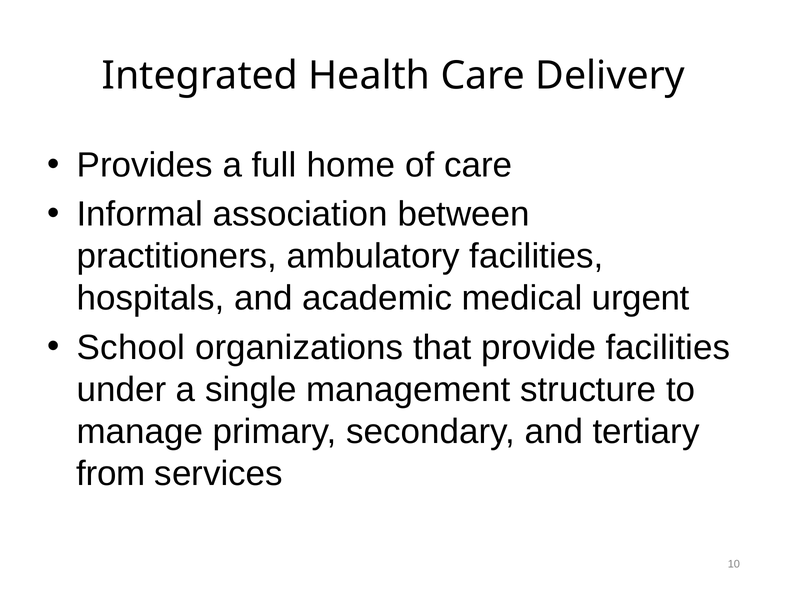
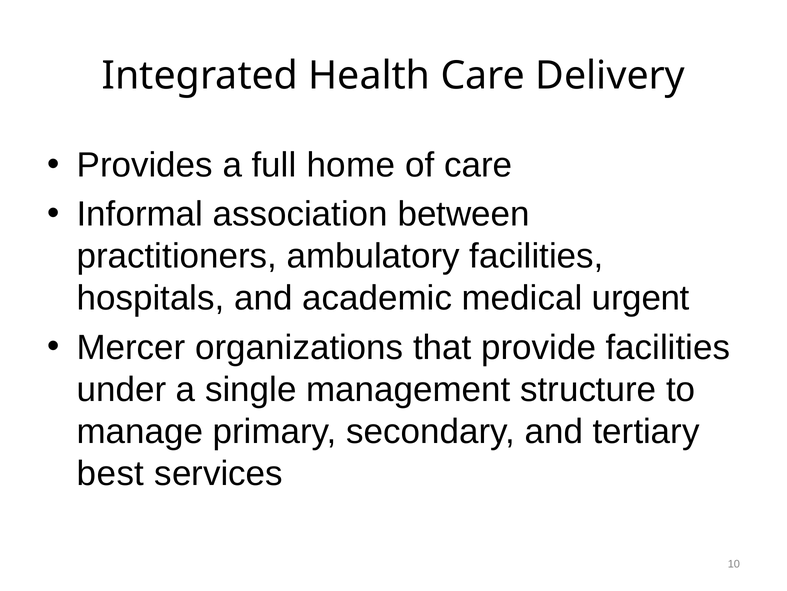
School: School -> Mercer
from: from -> best
